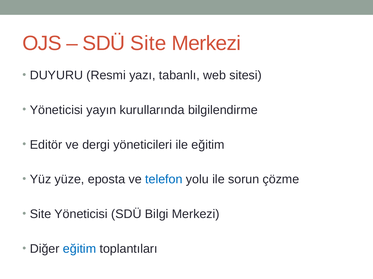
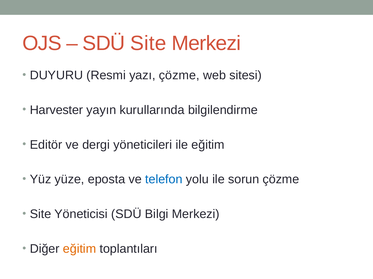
yazı tabanlı: tabanlı -> çözme
Yöneticisi at (56, 110): Yöneticisi -> Harvester
eğitim at (80, 249) colour: blue -> orange
